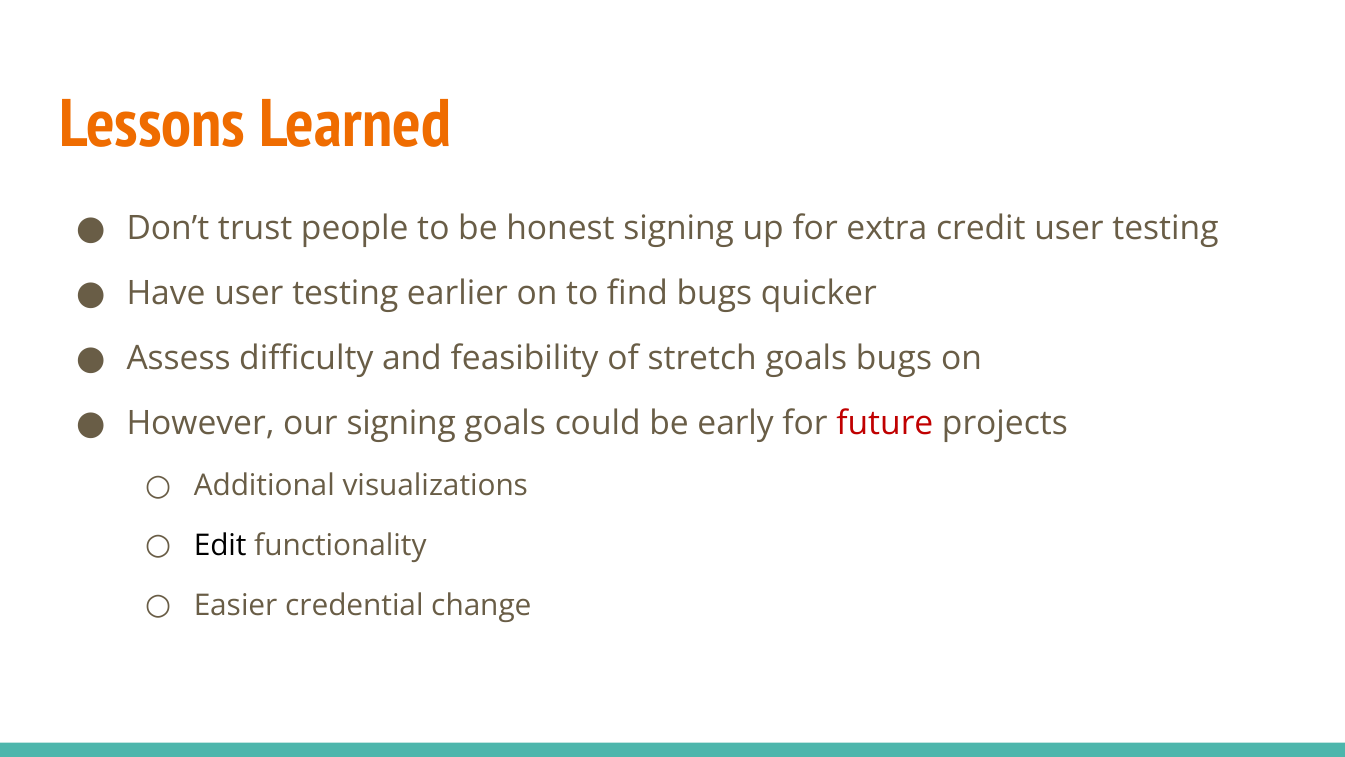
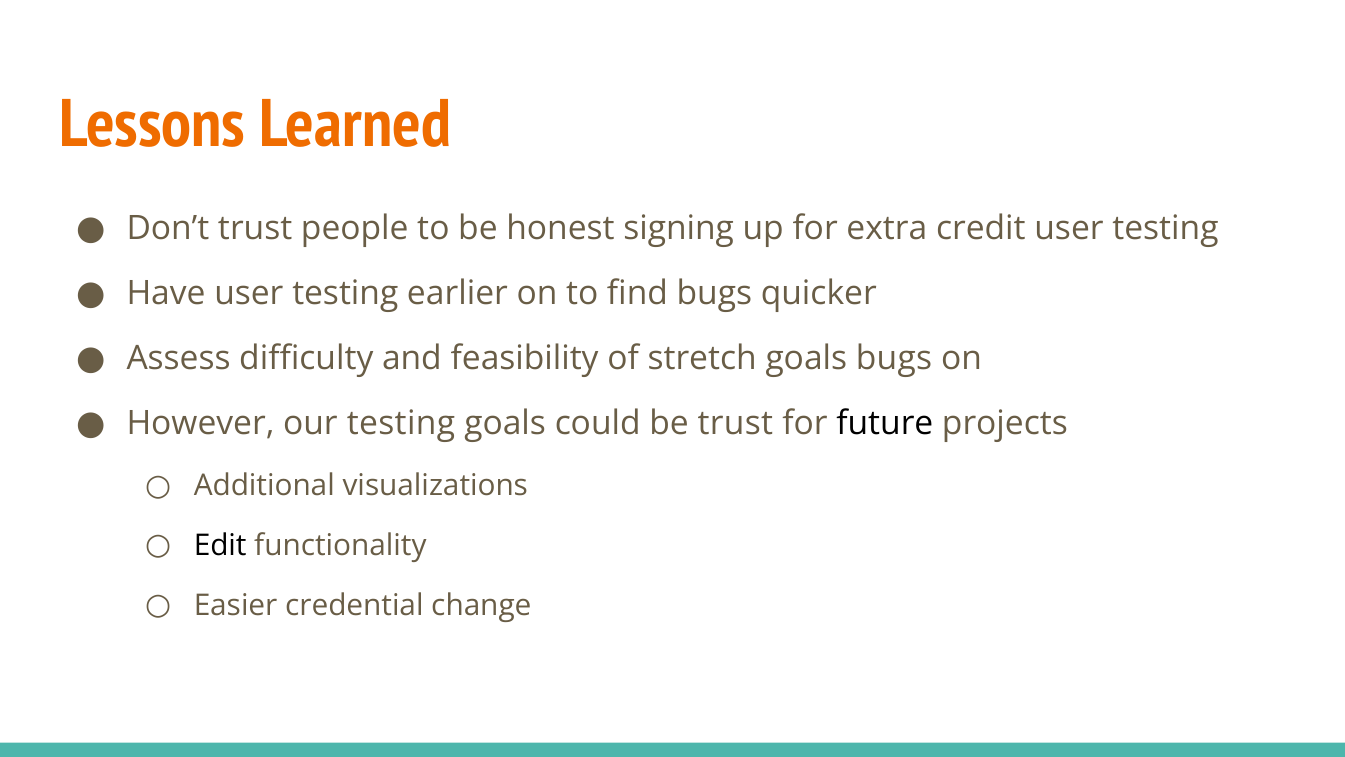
our signing: signing -> testing
be early: early -> trust
future colour: red -> black
